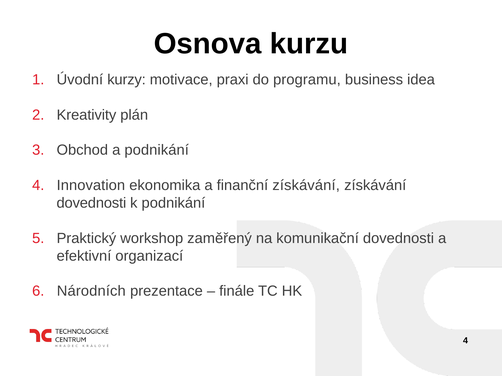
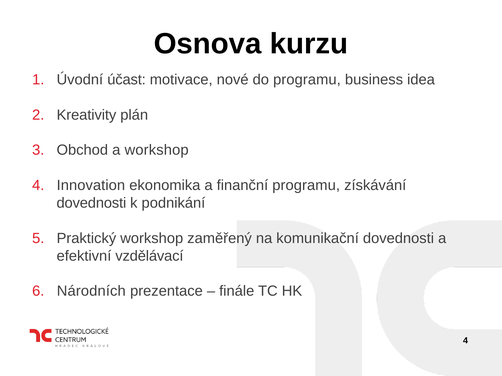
kurzy: kurzy -> účast
praxi: praxi -> nové
a podnikání: podnikání -> workshop
finanční získávání: získávání -> programu
organizací: organizací -> vzdělávací
